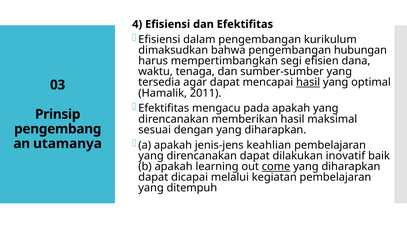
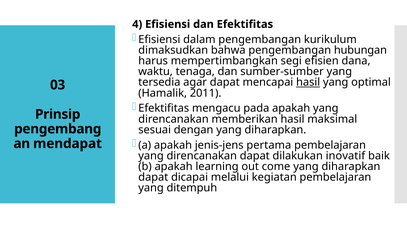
keahlian: keahlian -> pertama
utamanya: utamanya -> mendapat
come underline: present -> none
